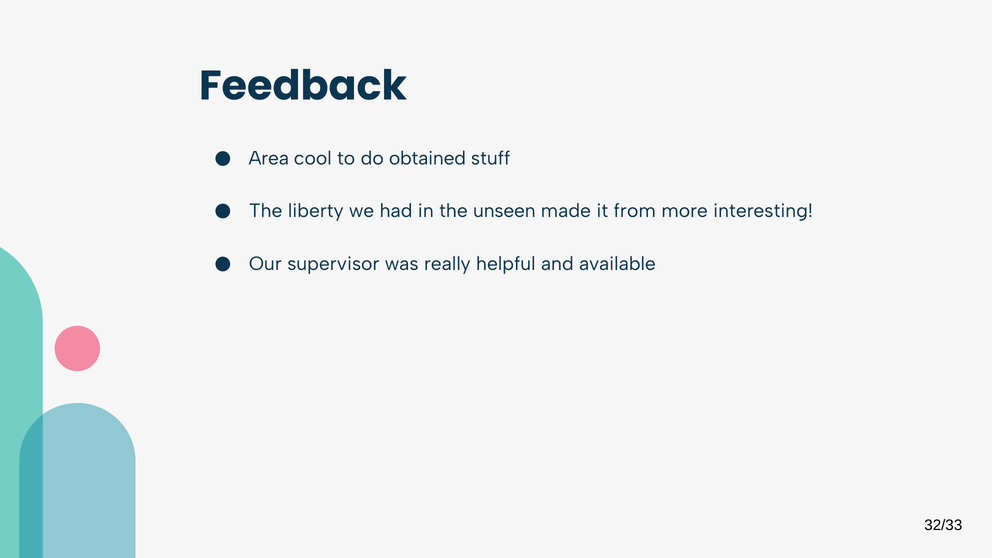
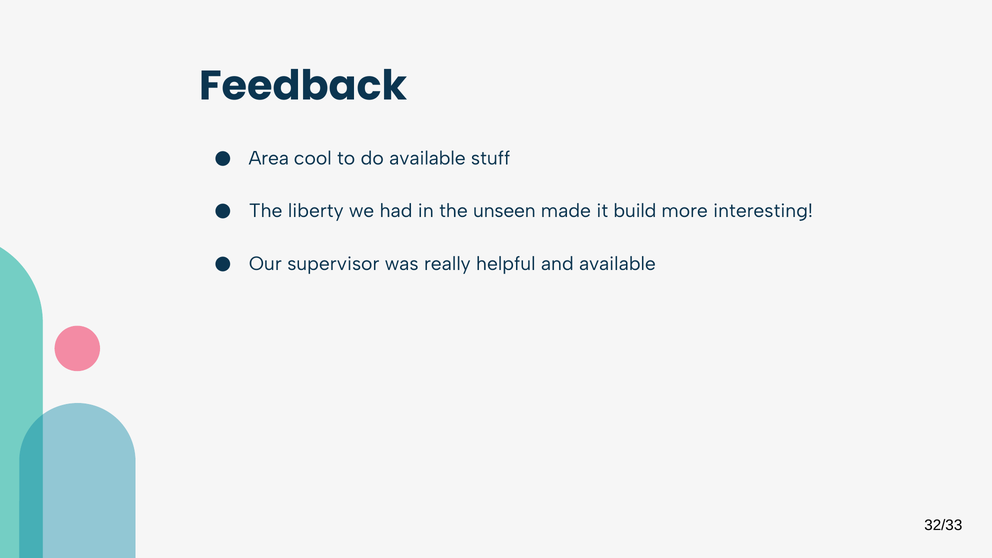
do obtained: obtained -> available
from: from -> build
